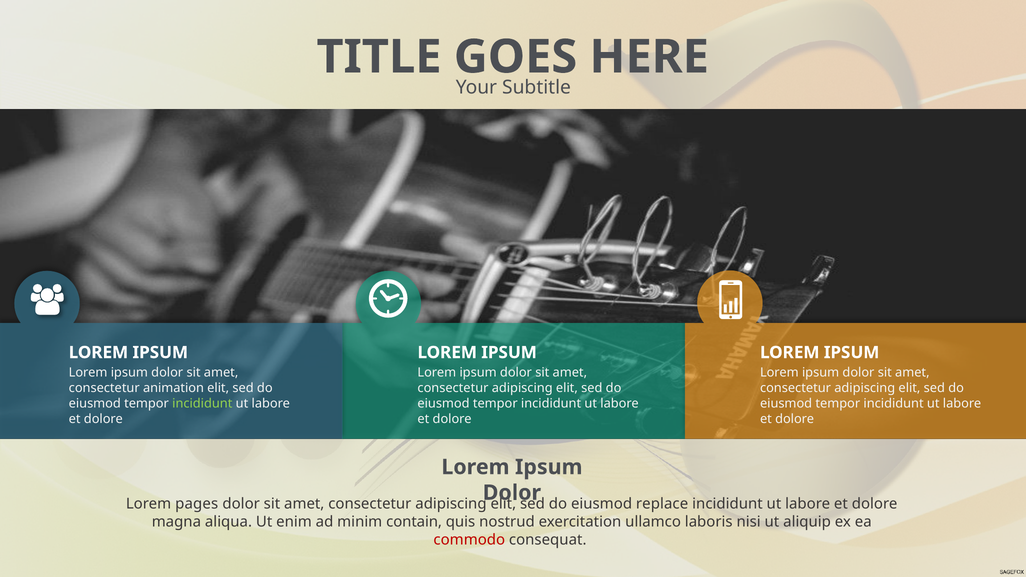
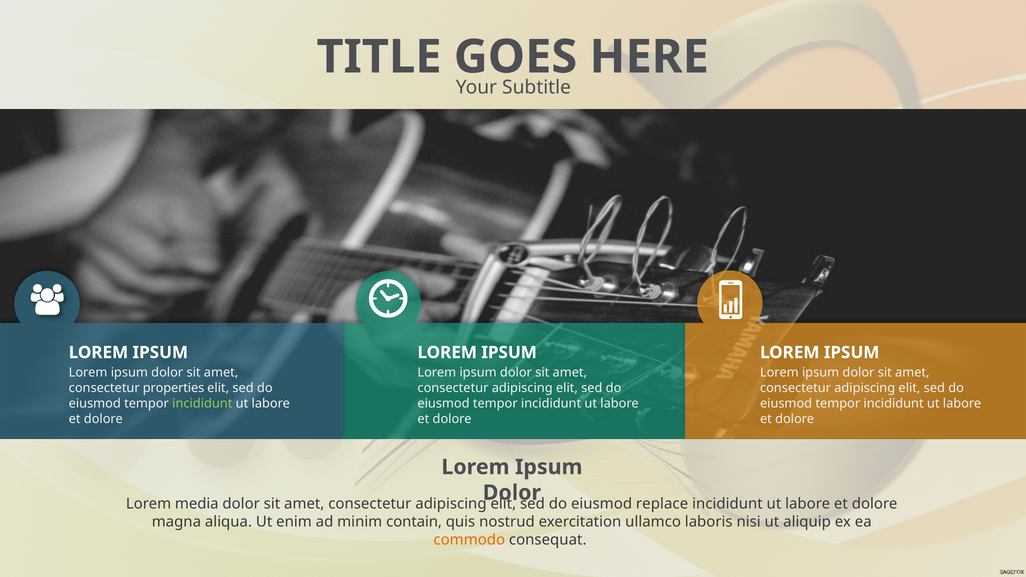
animation: animation -> properties
pages: pages -> media
commodo colour: red -> orange
